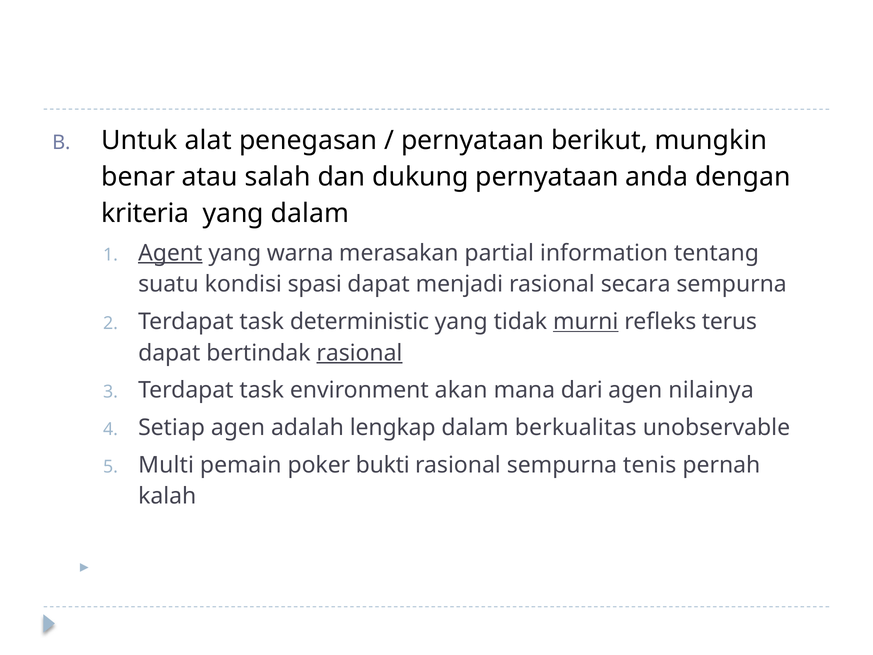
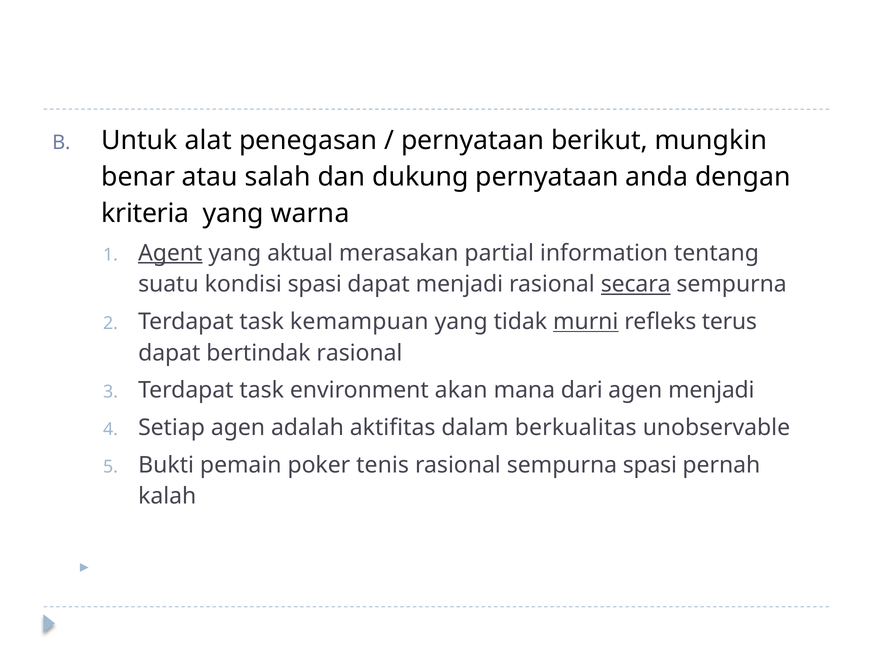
yang dalam: dalam -> warna
warna: warna -> aktual
secara underline: none -> present
deterministic: deterministic -> kemampuan
rasional at (359, 353) underline: present -> none
agen nilainya: nilainya -> menjadi
lengkap: lengkap -> aktifitas
Multi: Multi -> Bukti
bukti: bukti -> tenis
sempurna tenis: tenis -> spasi
